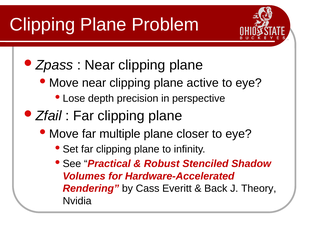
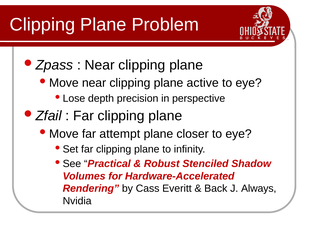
multiple: multiple -> attempt
Theory: Theory -> Always
